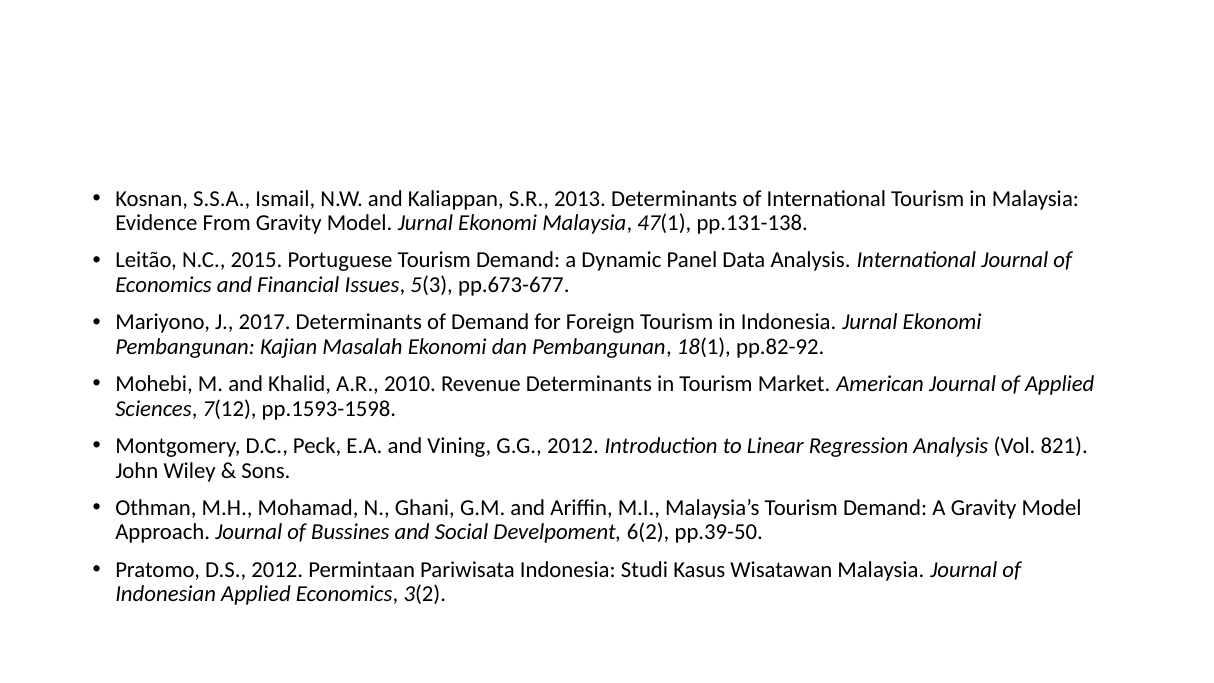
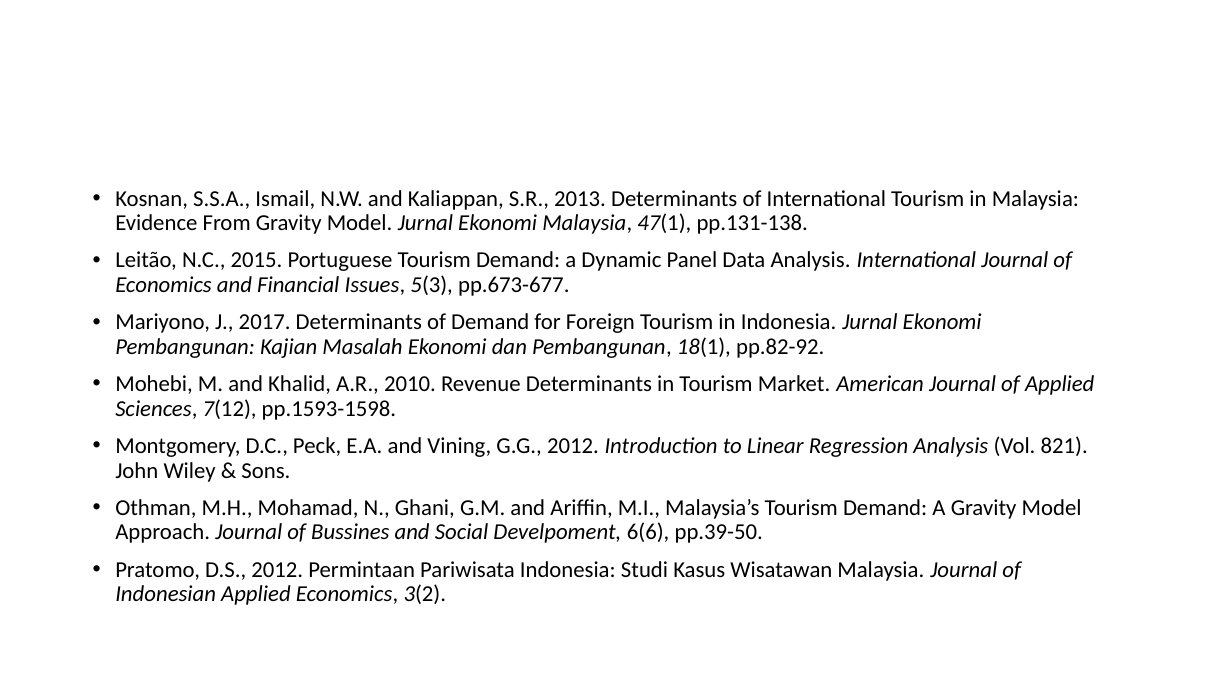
6(2: 6(2 -> 6(6
